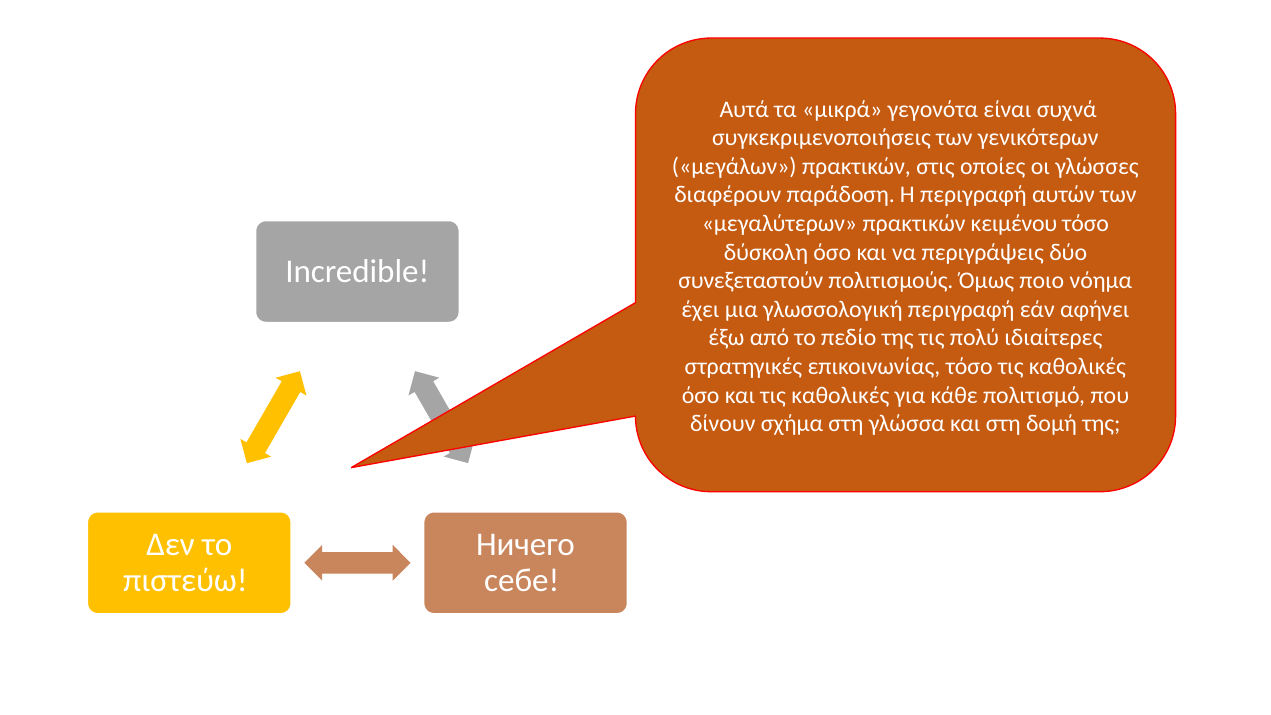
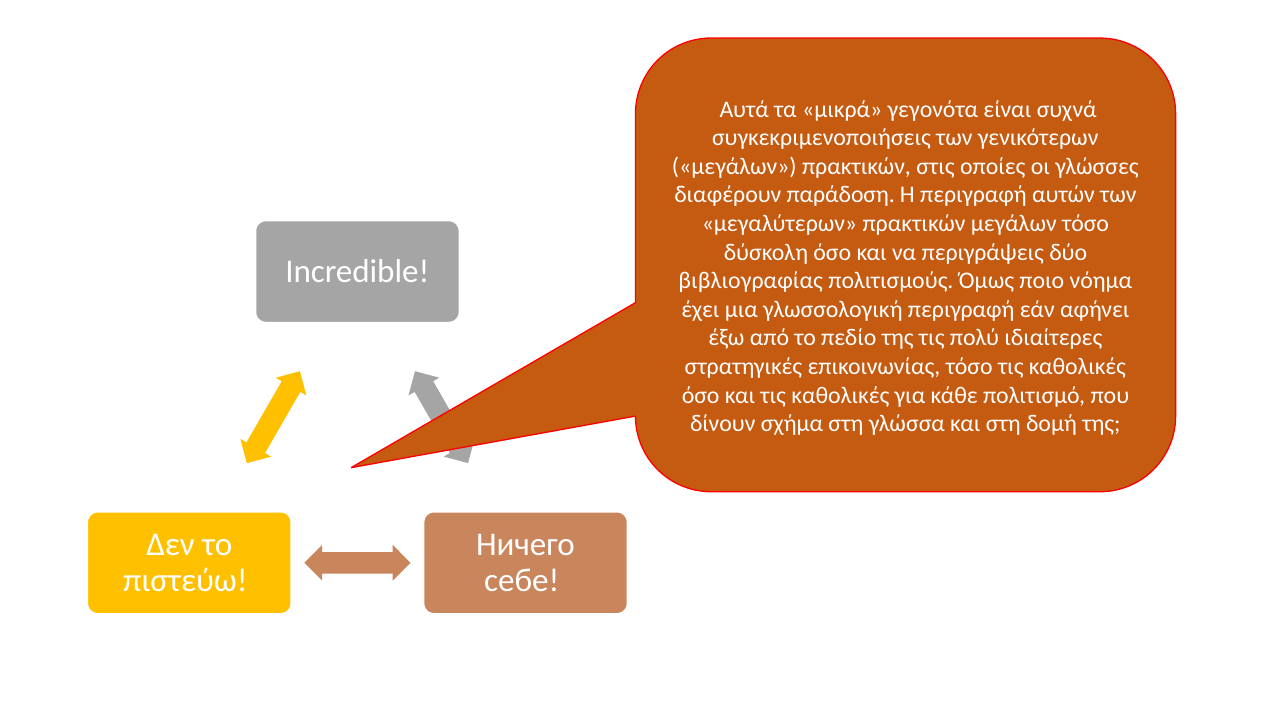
πρακτικών κειμένου: κειμένου -> μεγάλων
συνεξεταστούν: συνεξεταστούν -> βιβλιογραφίας
